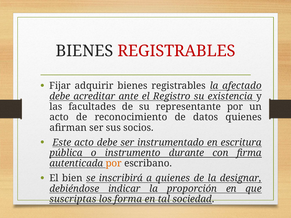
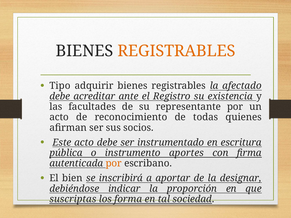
REGISTRABLES at (177, 51) colour: red -> orange
Fijar: Fijar -> Tipo
datos: datos -> todas
durante: durante -> aportes
a quienes: quienes -> aportar
